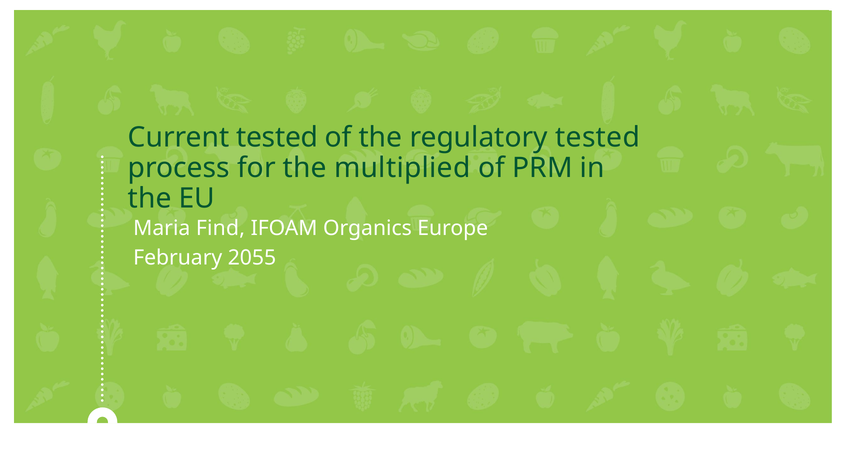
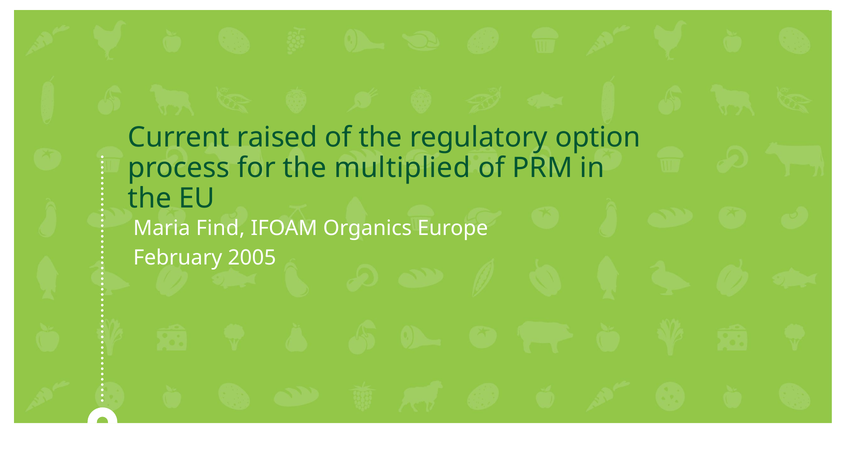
Current tested: tested -> raised
regulatory tested: tested -> option
2055: 2055 -> 2005
